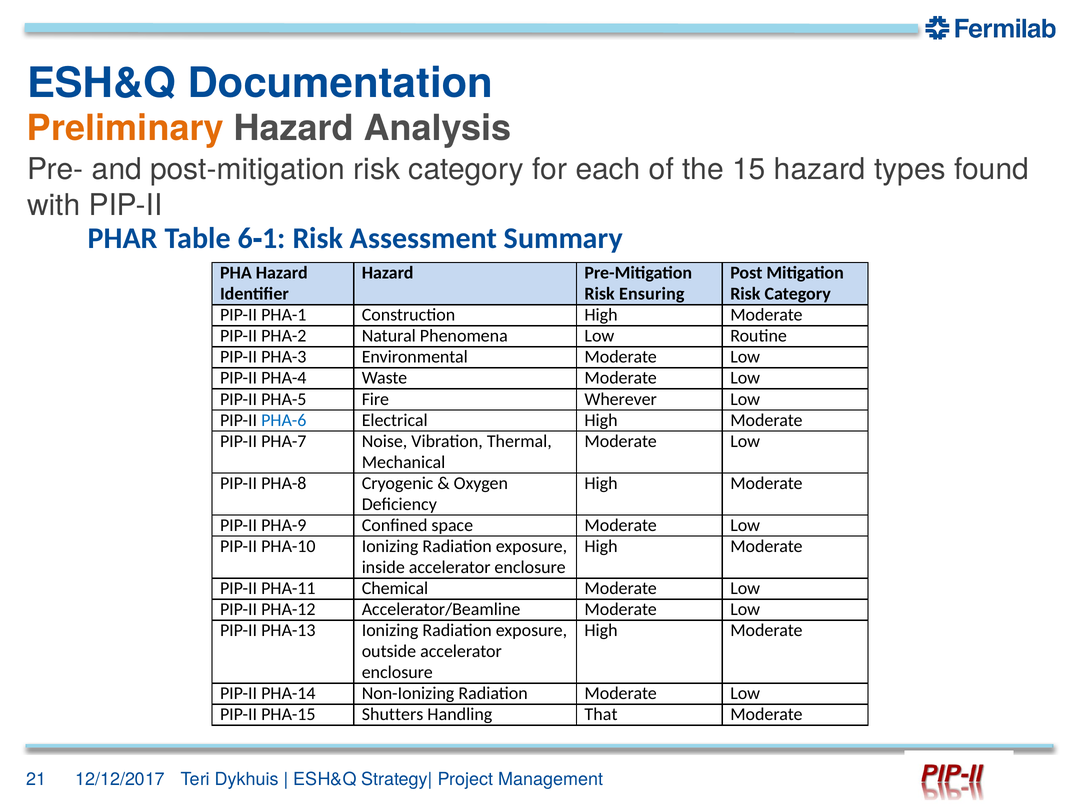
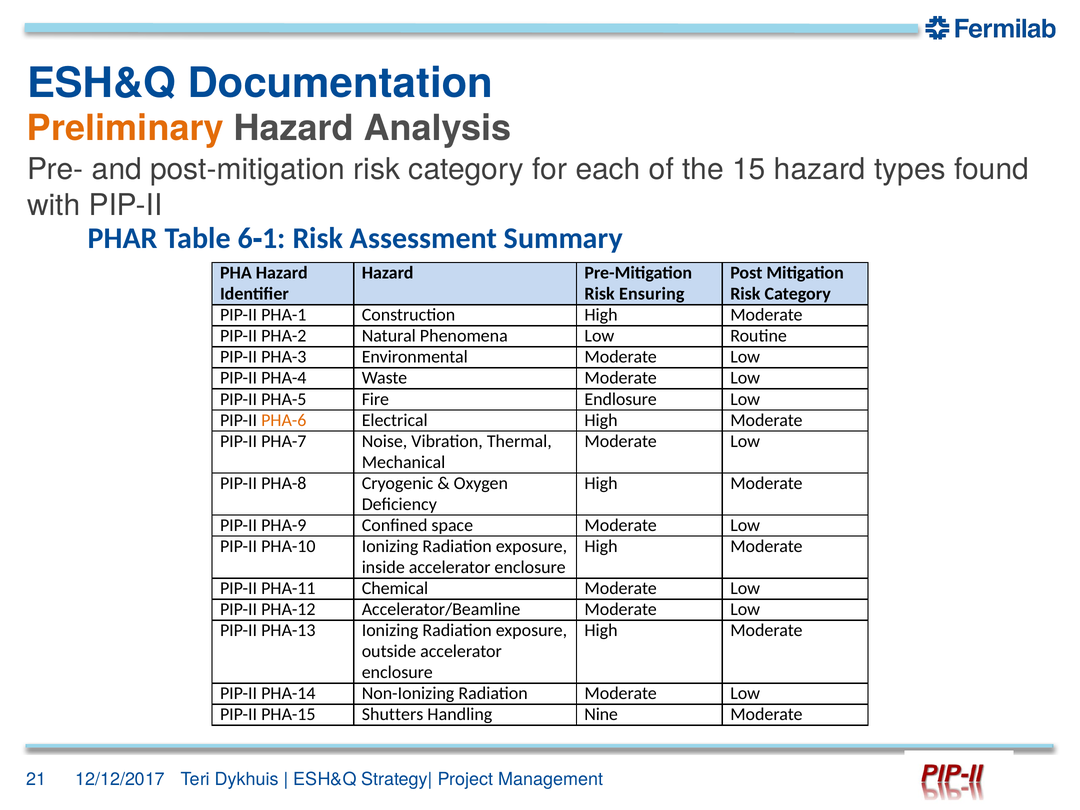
Wherever: Wherever -> Endlosure
PHA-6 colour: blue -> orange
That: That -> Nine
